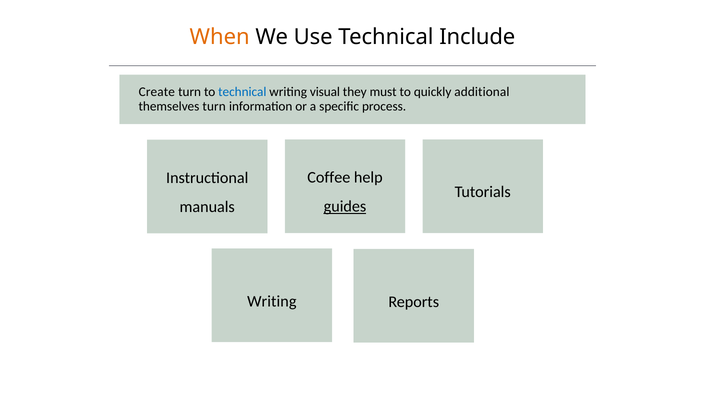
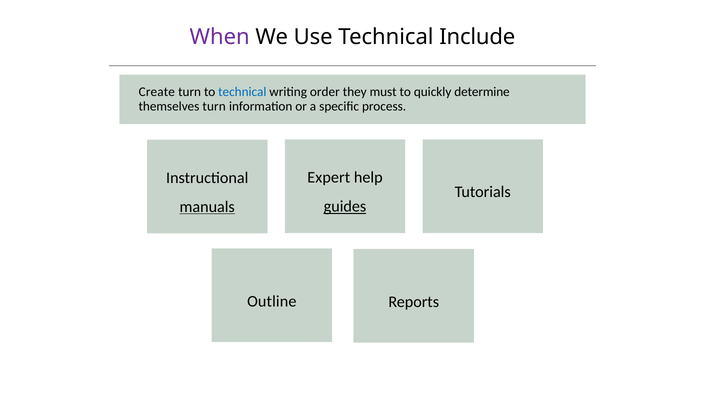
When colour: orange -> purple
visual: visual -> order
additional: additional -> determine
Coffee: Coffee -> Expert
manuals underline: none -> present
Writing at (272, 301): Writing -> Outline
